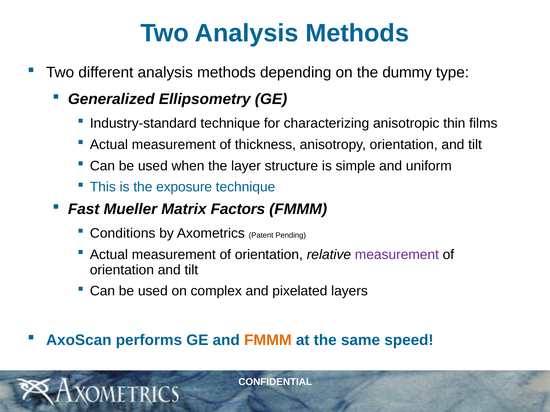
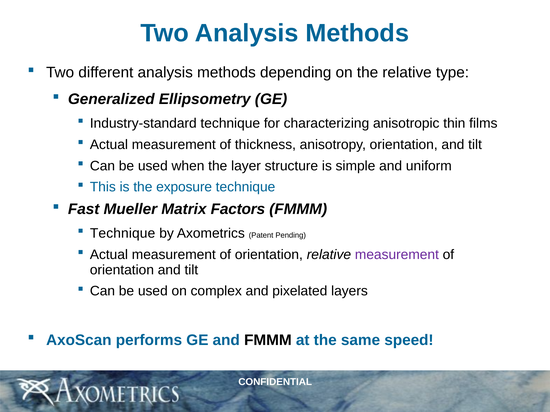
the dummy: dummy -> relative
Conditions at (123, 234): Conditions -> Technique
FMMM at (268, 340) colour: orange -> black
